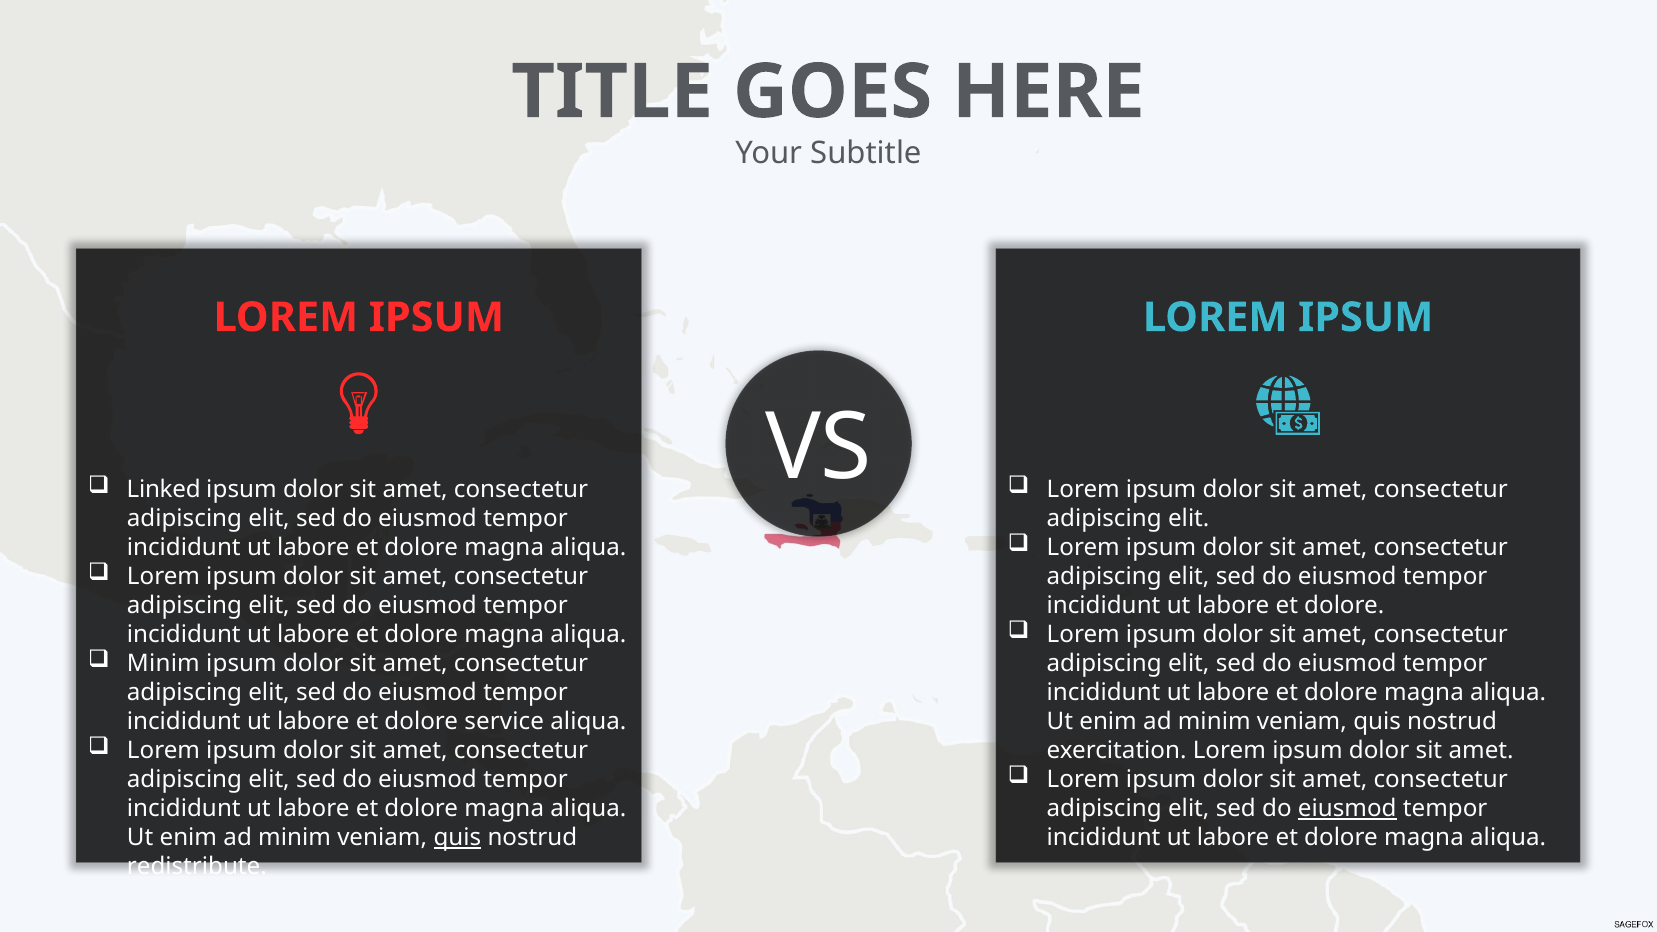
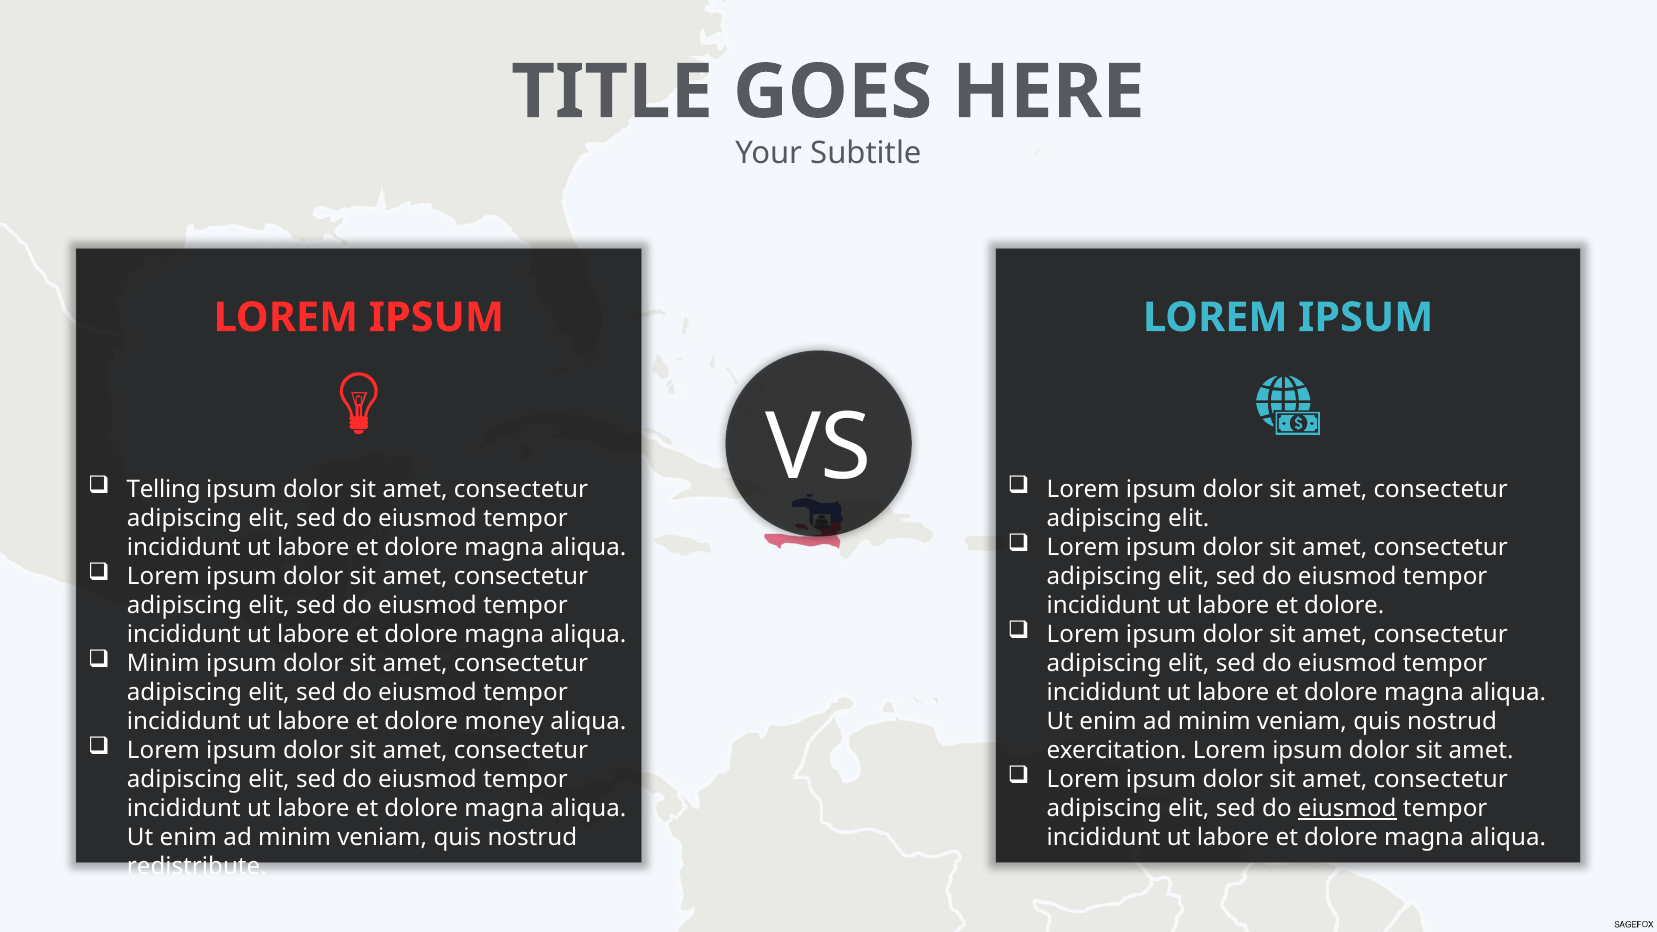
Linked: Linked -> Telling
service: service -> money
quis at (457, 838) underline: present -> none
